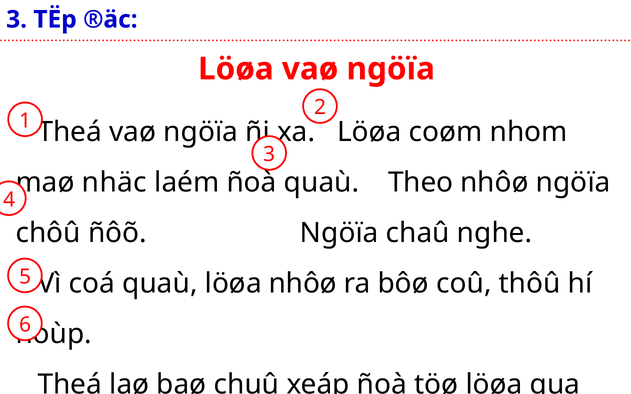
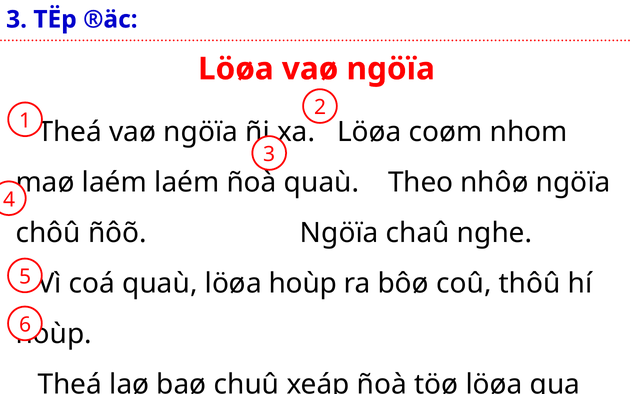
nhäc at (114, 183): nhäc -> laém
löøa nhôø: nhôø -> hoùp
